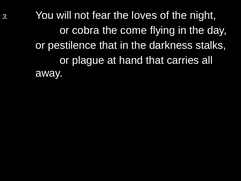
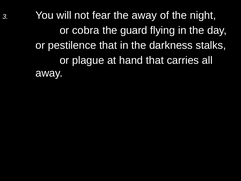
the loves: loves -> away
come: come -> guard
